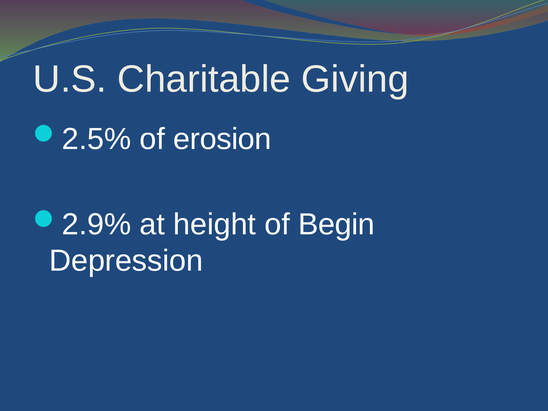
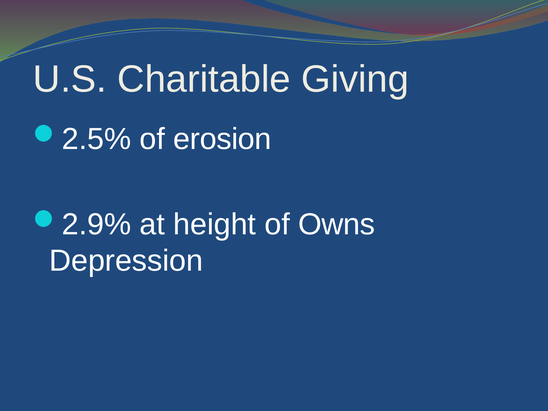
Begin: Begin -> Owns
